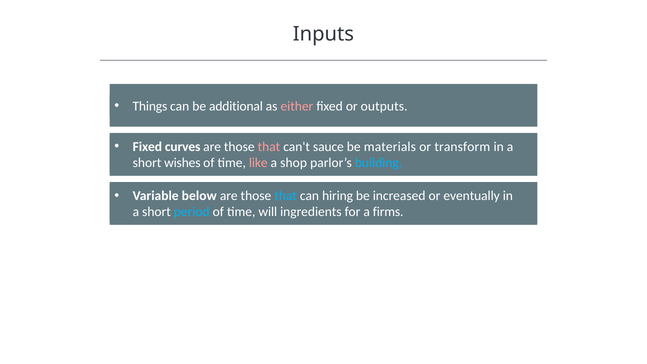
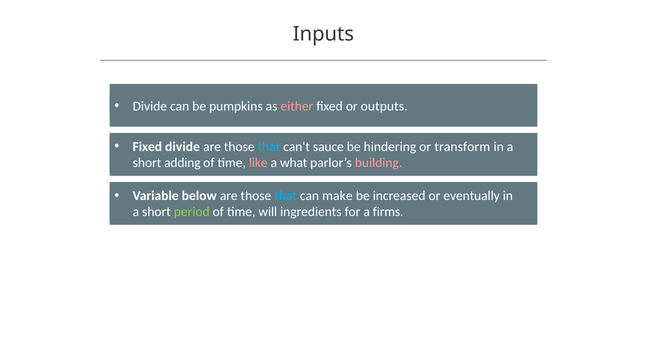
Things at (150, 106): Things -> Divide
additional: additional -> pumpkins
Fixed curves: curves -> divide
that at (269, 147) colour: pink -> light blue
materials: materials -> hindering
wishes: wishes -> adding
shop: shop -> what
building colour: light blue -> pink
hiring: hiring -> make
period colour: light blue -> light green
